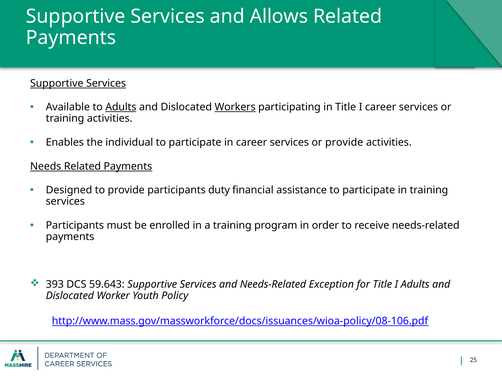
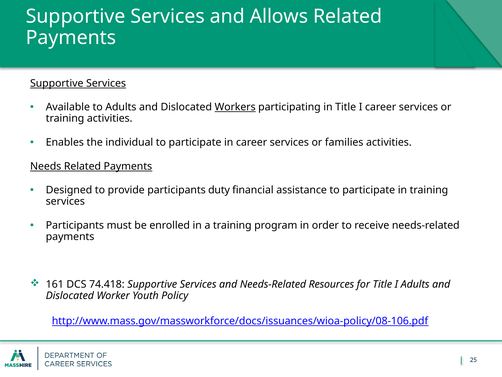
Adults at (121, 107) underline: present -> none
or provide: provide -> families
393: 393 -> 161
59.643: 59.643 -> 74.418
Exception: Exception -> Resources
